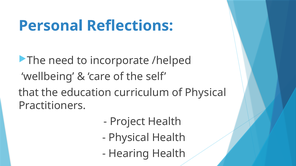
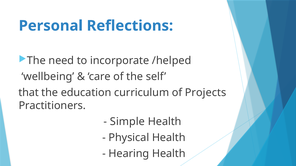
of Physical: Physical -> Projects
Project: Project -> Simple
